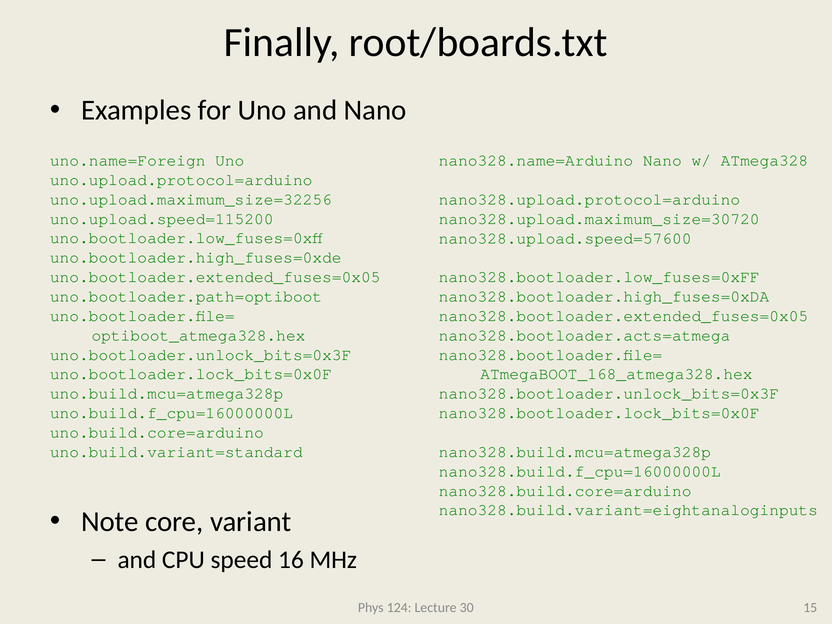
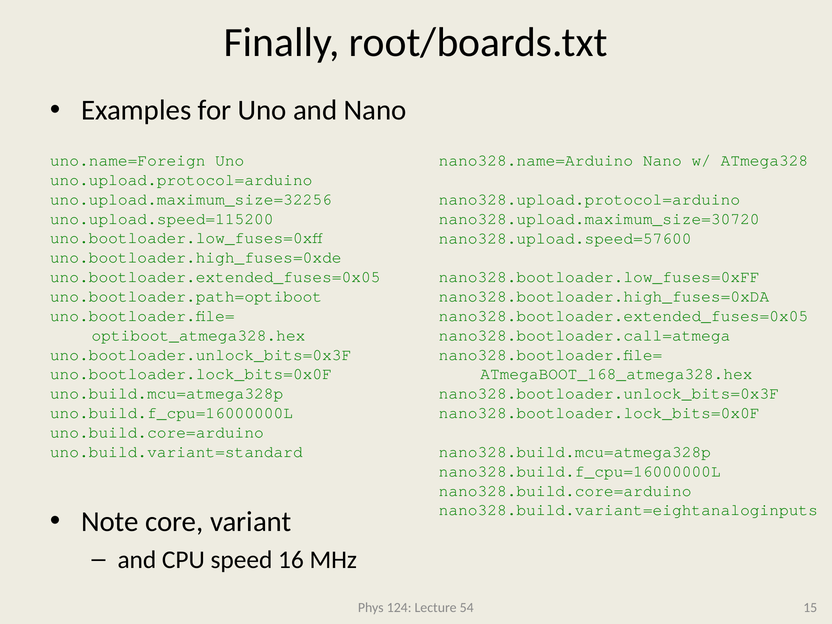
nano328.bootloader.acts=atmega: nano328.bootloader.acts=atmega -> nano328.bootloader.call=atmega
30: 30 -> 54
